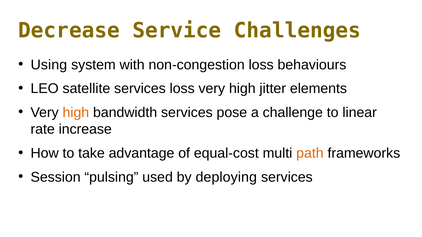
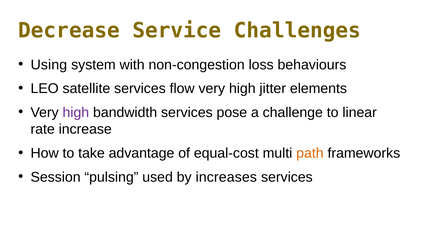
services loss: loss -> flow
high at (76, 113) colour: orange -> purple
deploying: deploying -> increases
